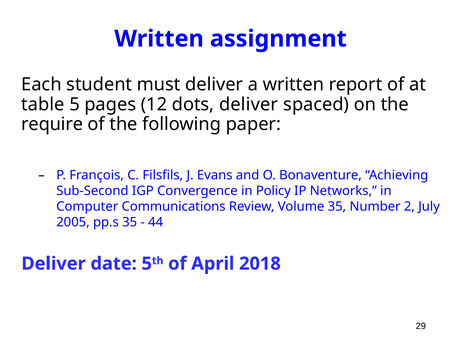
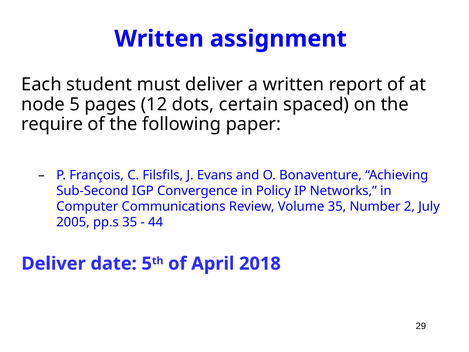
table: table -> node
dots deliver: deliver -> certain
